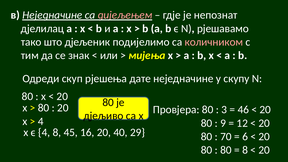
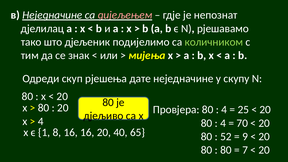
количником colour: pink -> light green
3 at (224, 110): 3 -> 4
46: 46 -> 25
9 at (223, 123): 9 -> 4
12: 12 -> 70
ϵ 4: 4 -> 1
8 45: 45 -> 16
29: 29 -> 65
70: 70 -> 52
6: 6 -> 9
8 at (245, 150): 8 -> 7
